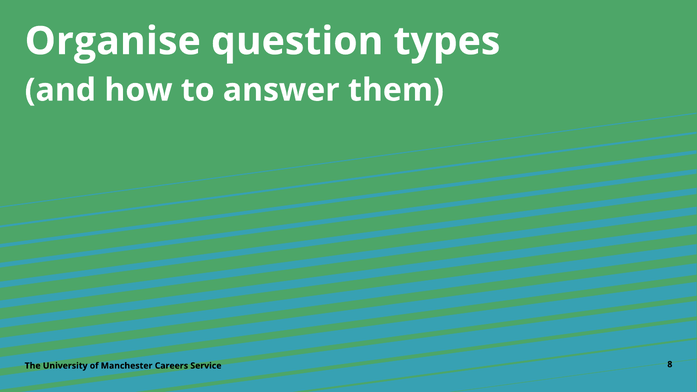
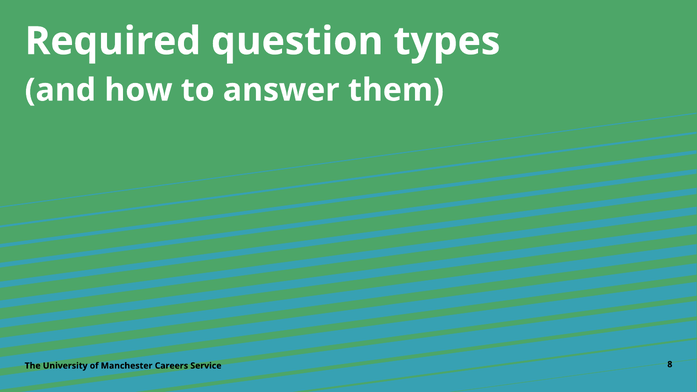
Organise: Organise -> Required
